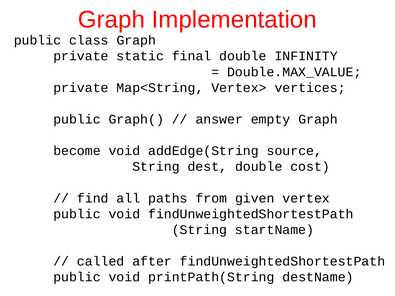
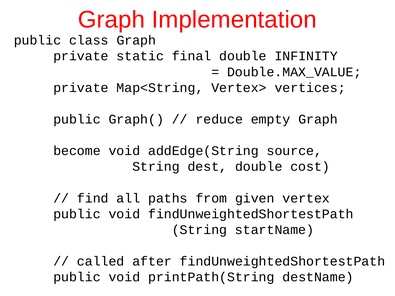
answer: answer -> reduce
